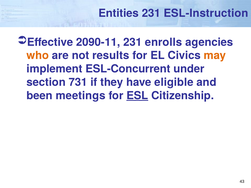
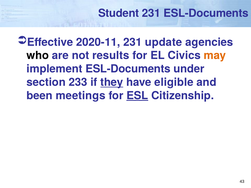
Entities: Entities -> Student
231 ESL-Instruction: ESL-Instruction -> ESL-Documents
2090-11: 2090-11 -> 2020-11
enrolls: enrolls -> update
who colour: orange -> black
implement ESL-Concurrent: ESL-Concurrent -> ESL-Documents
731: 731 -> 233
they underline: none -> present
